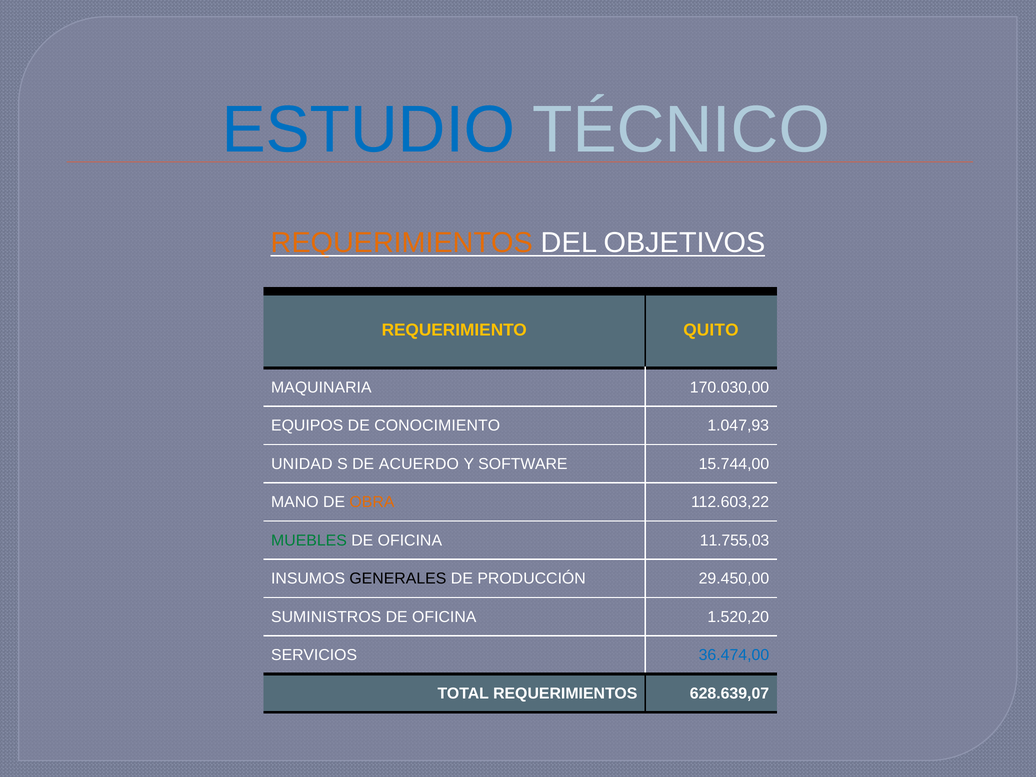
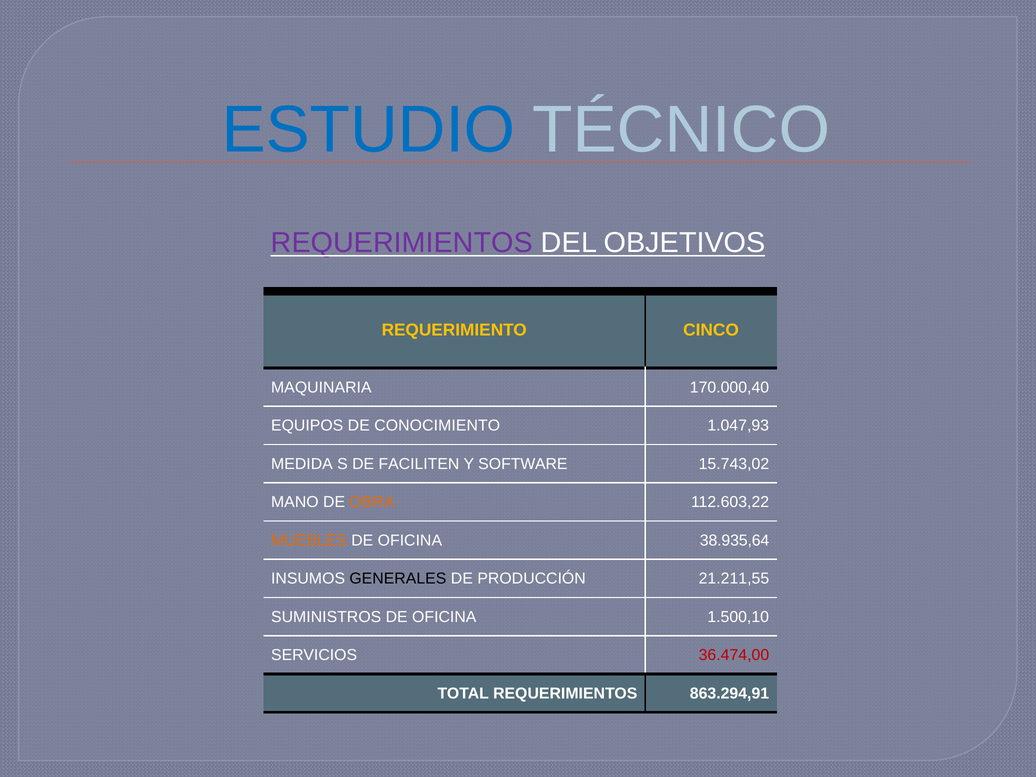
REQUERIMIENTOS at (402, 243) colour: orange -> purple
QUITO: QUITO -> CINCO
170.030,00: 170.030,00 -> 170.000,40
UNIDAD: UNIDAD -> MEDIDA
ACUERDO: ACUERDO -> FACILITEN
15.744,00: 15.744,00 -> 15.743,02
MUEBLES colour: green -> orange
11.755,03: 11.755,03 -> 38.935,64
29.450,00: 29.450,00 -> 21.211,55
1.520,20: 1.520,20 -> 1.500,10
36.474,00 colour: blue -> red
628.639,07: 628.639,07 -> 863.294,91
